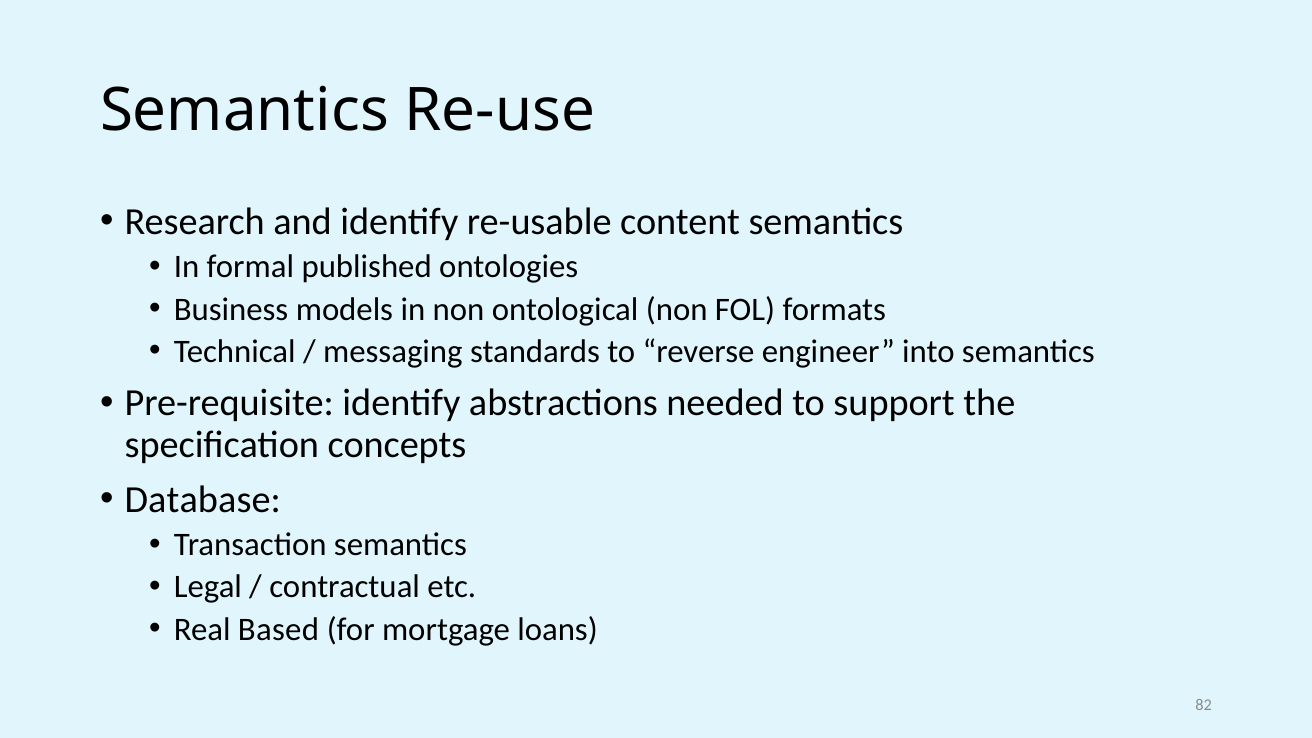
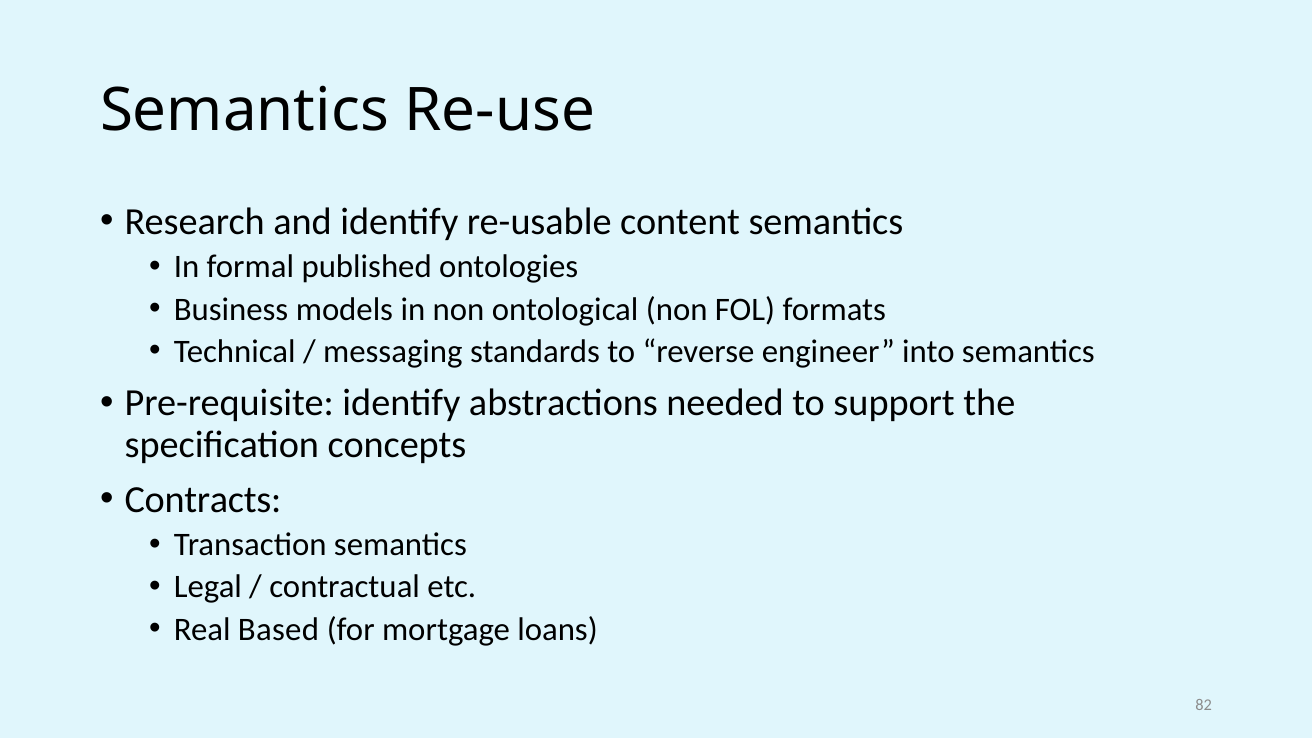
Database: Database -> Contracts
